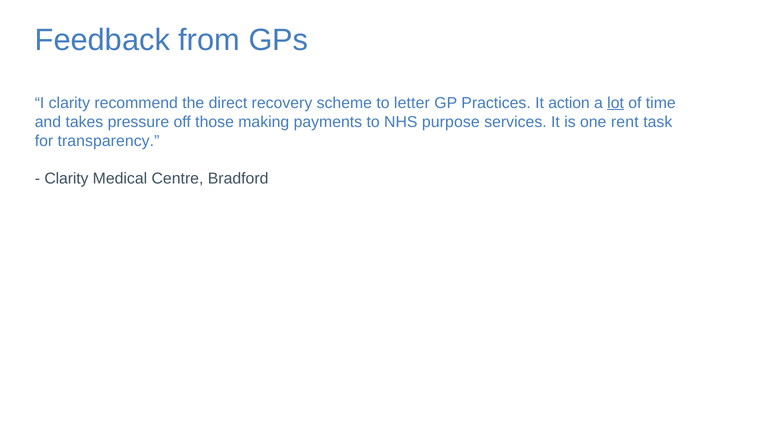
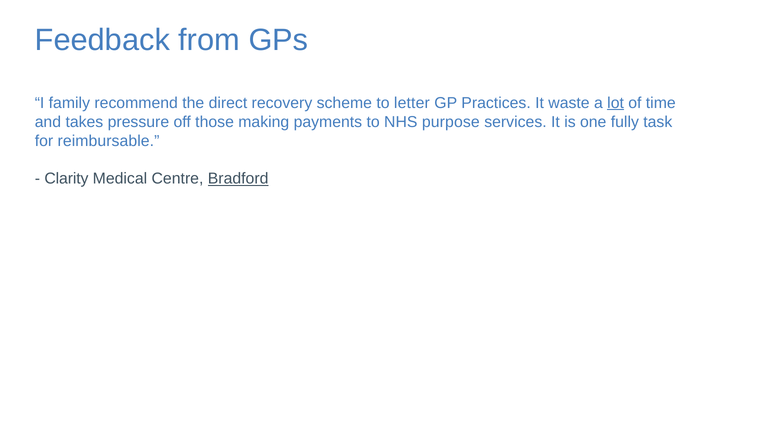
I clarity: clarity -> family
action: action -> waste
rent: rent -> fully
transparency: transparency -> reimbursable
Bradford underline: none -> present
